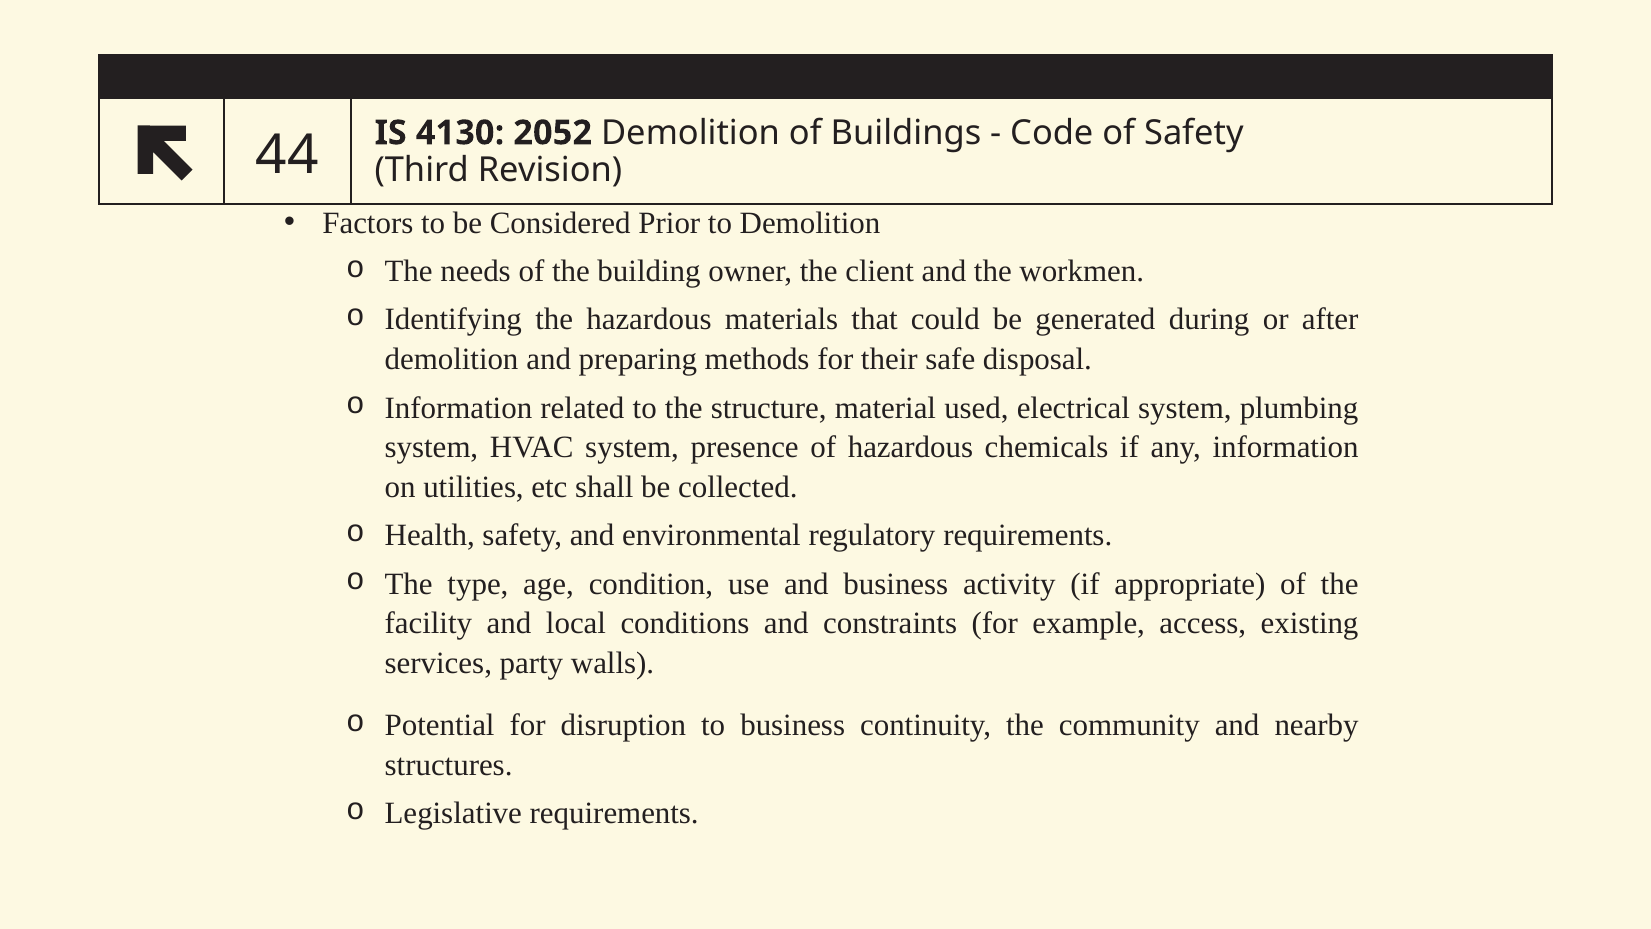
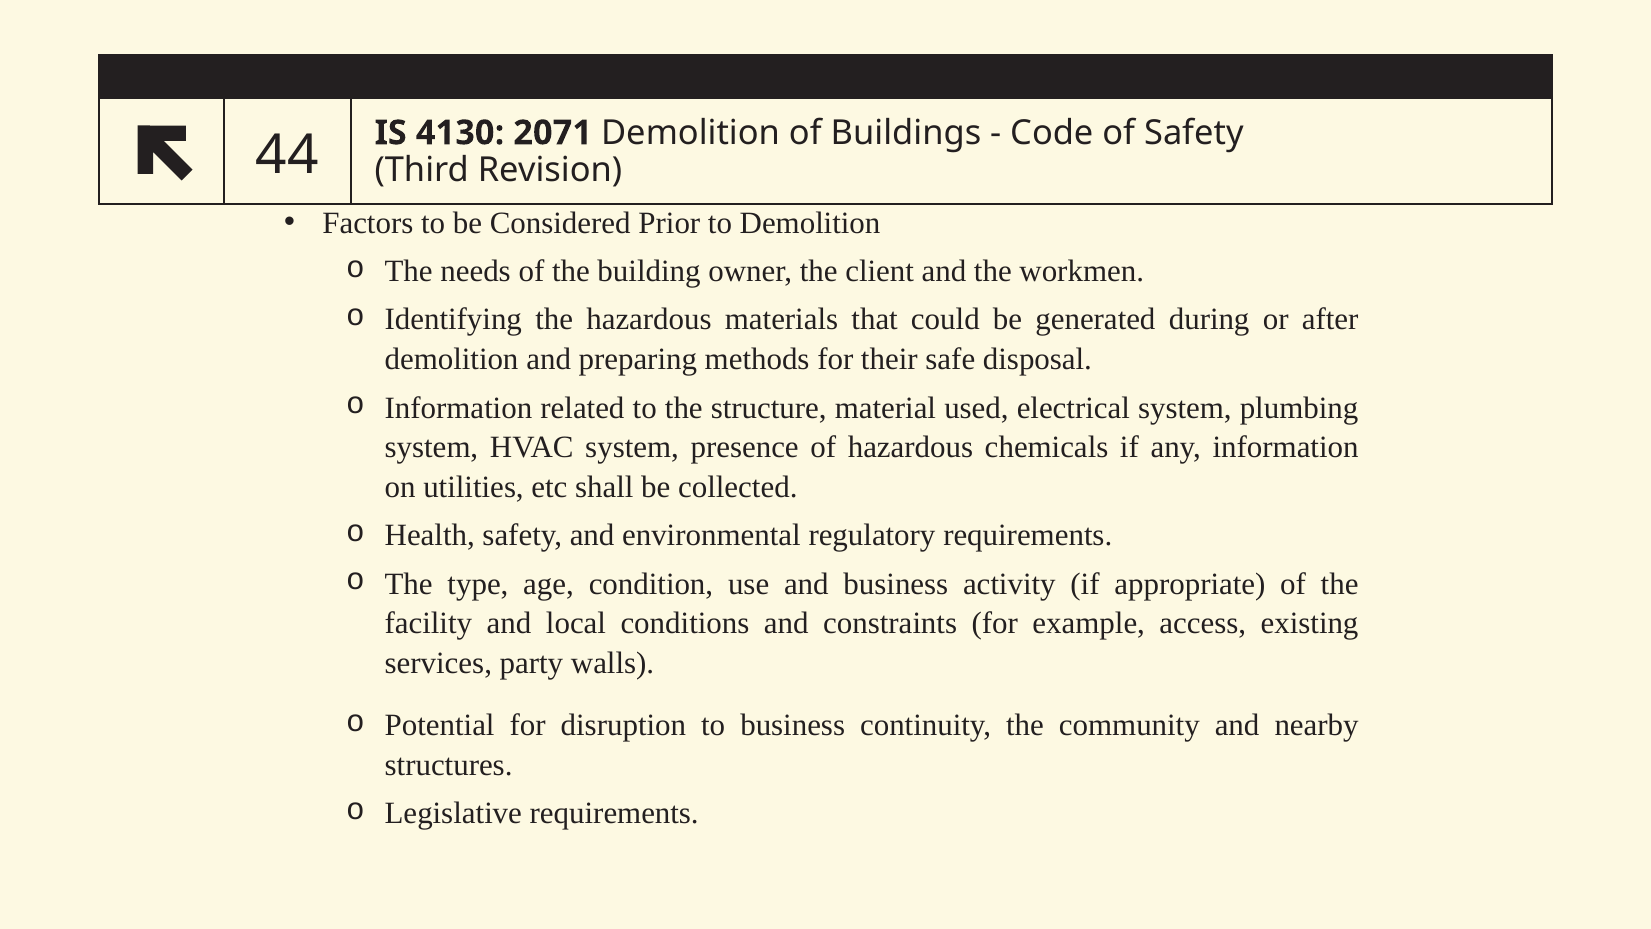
2052: 2052 -> 2071
